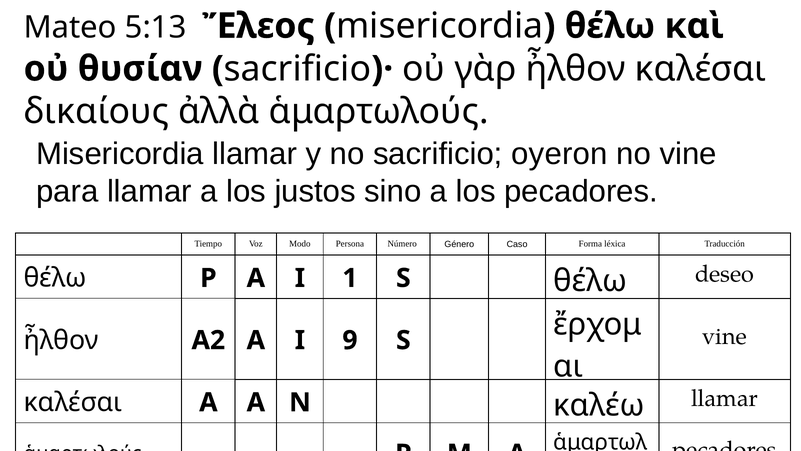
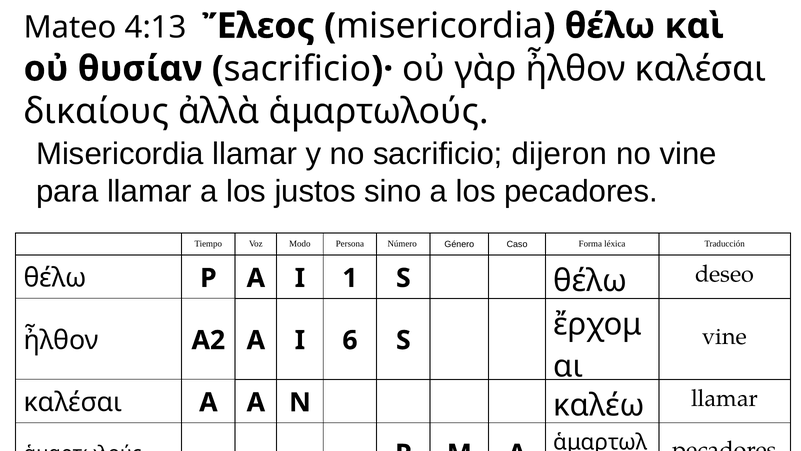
5:13: 5:13 -> 4:13
oyeron: oyeron -> dijeron
9: 9 -> 6
